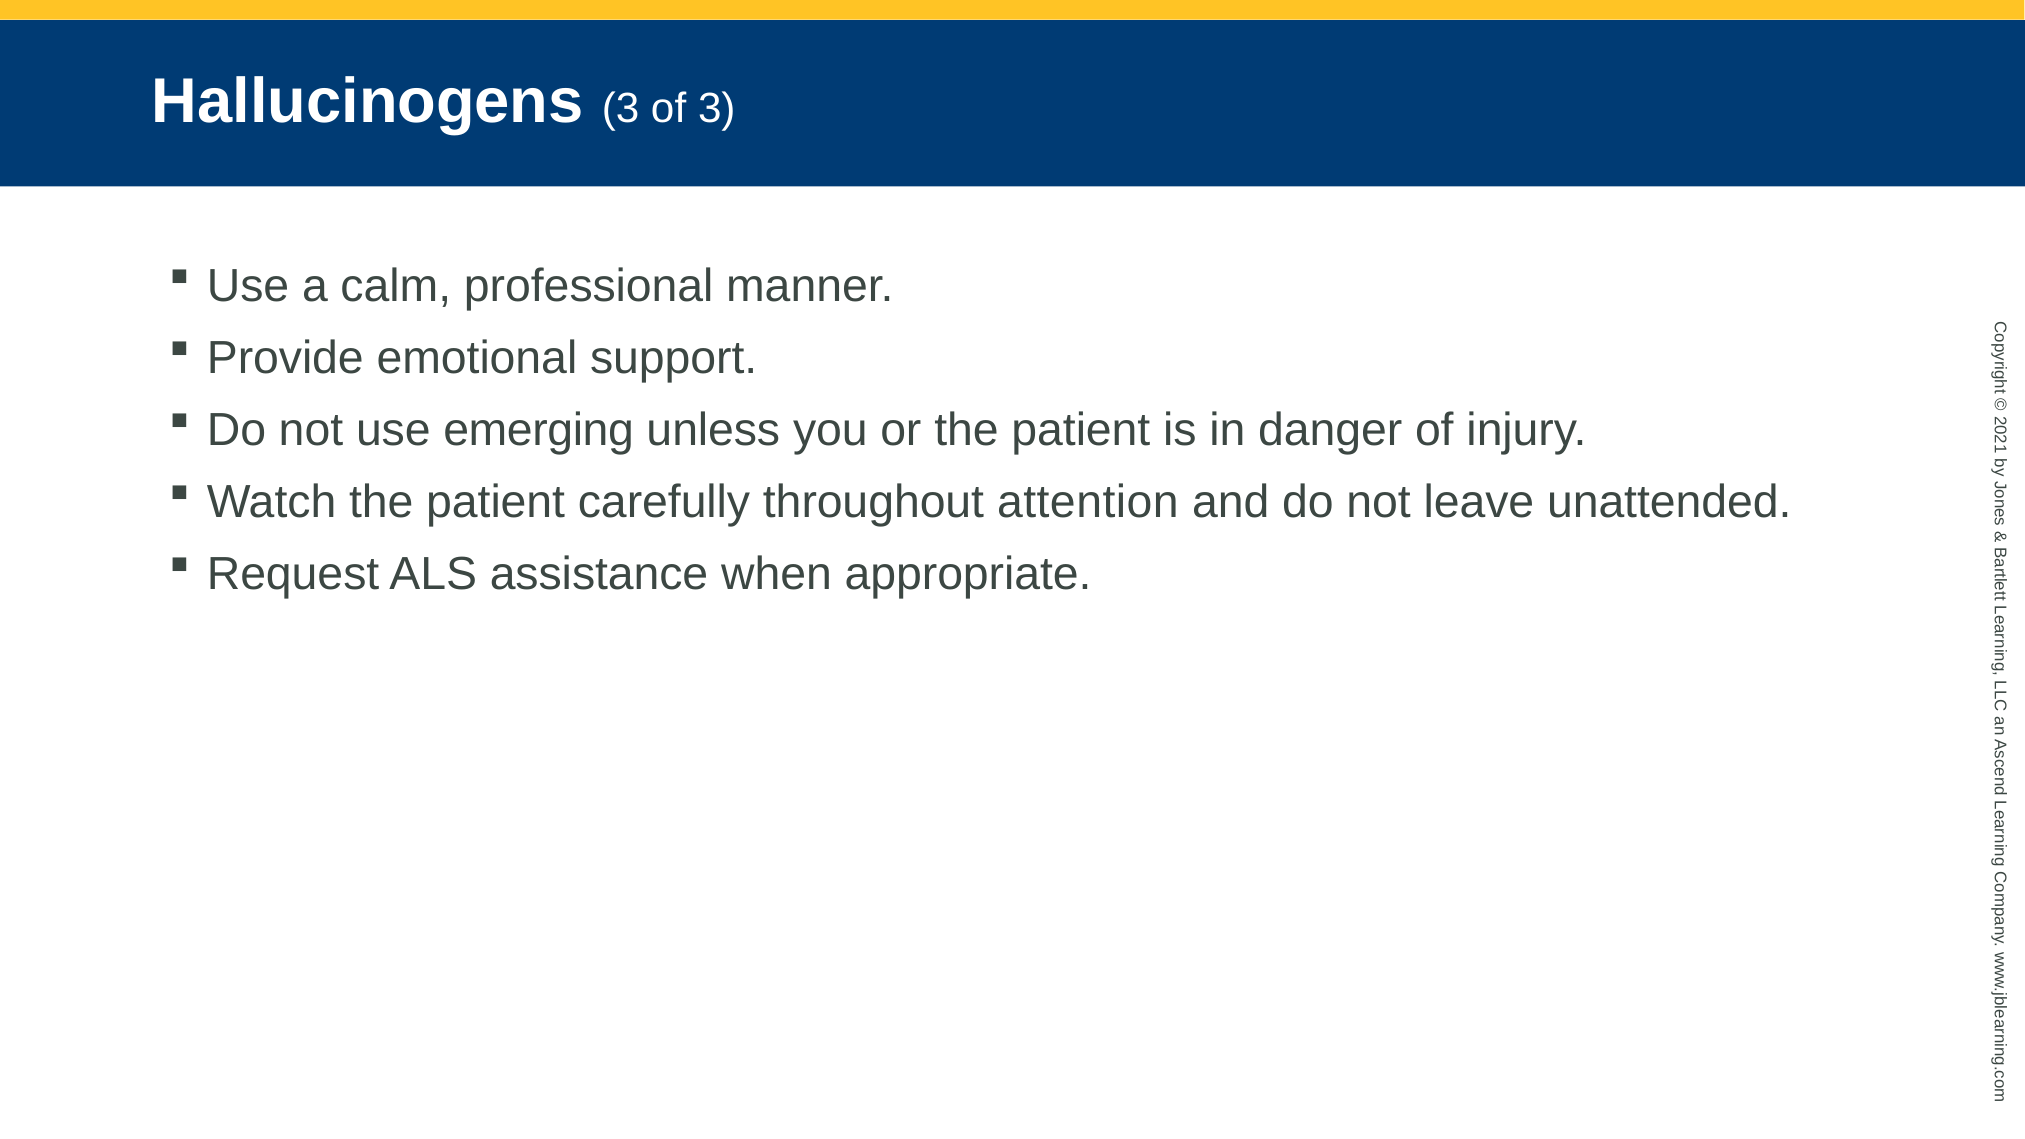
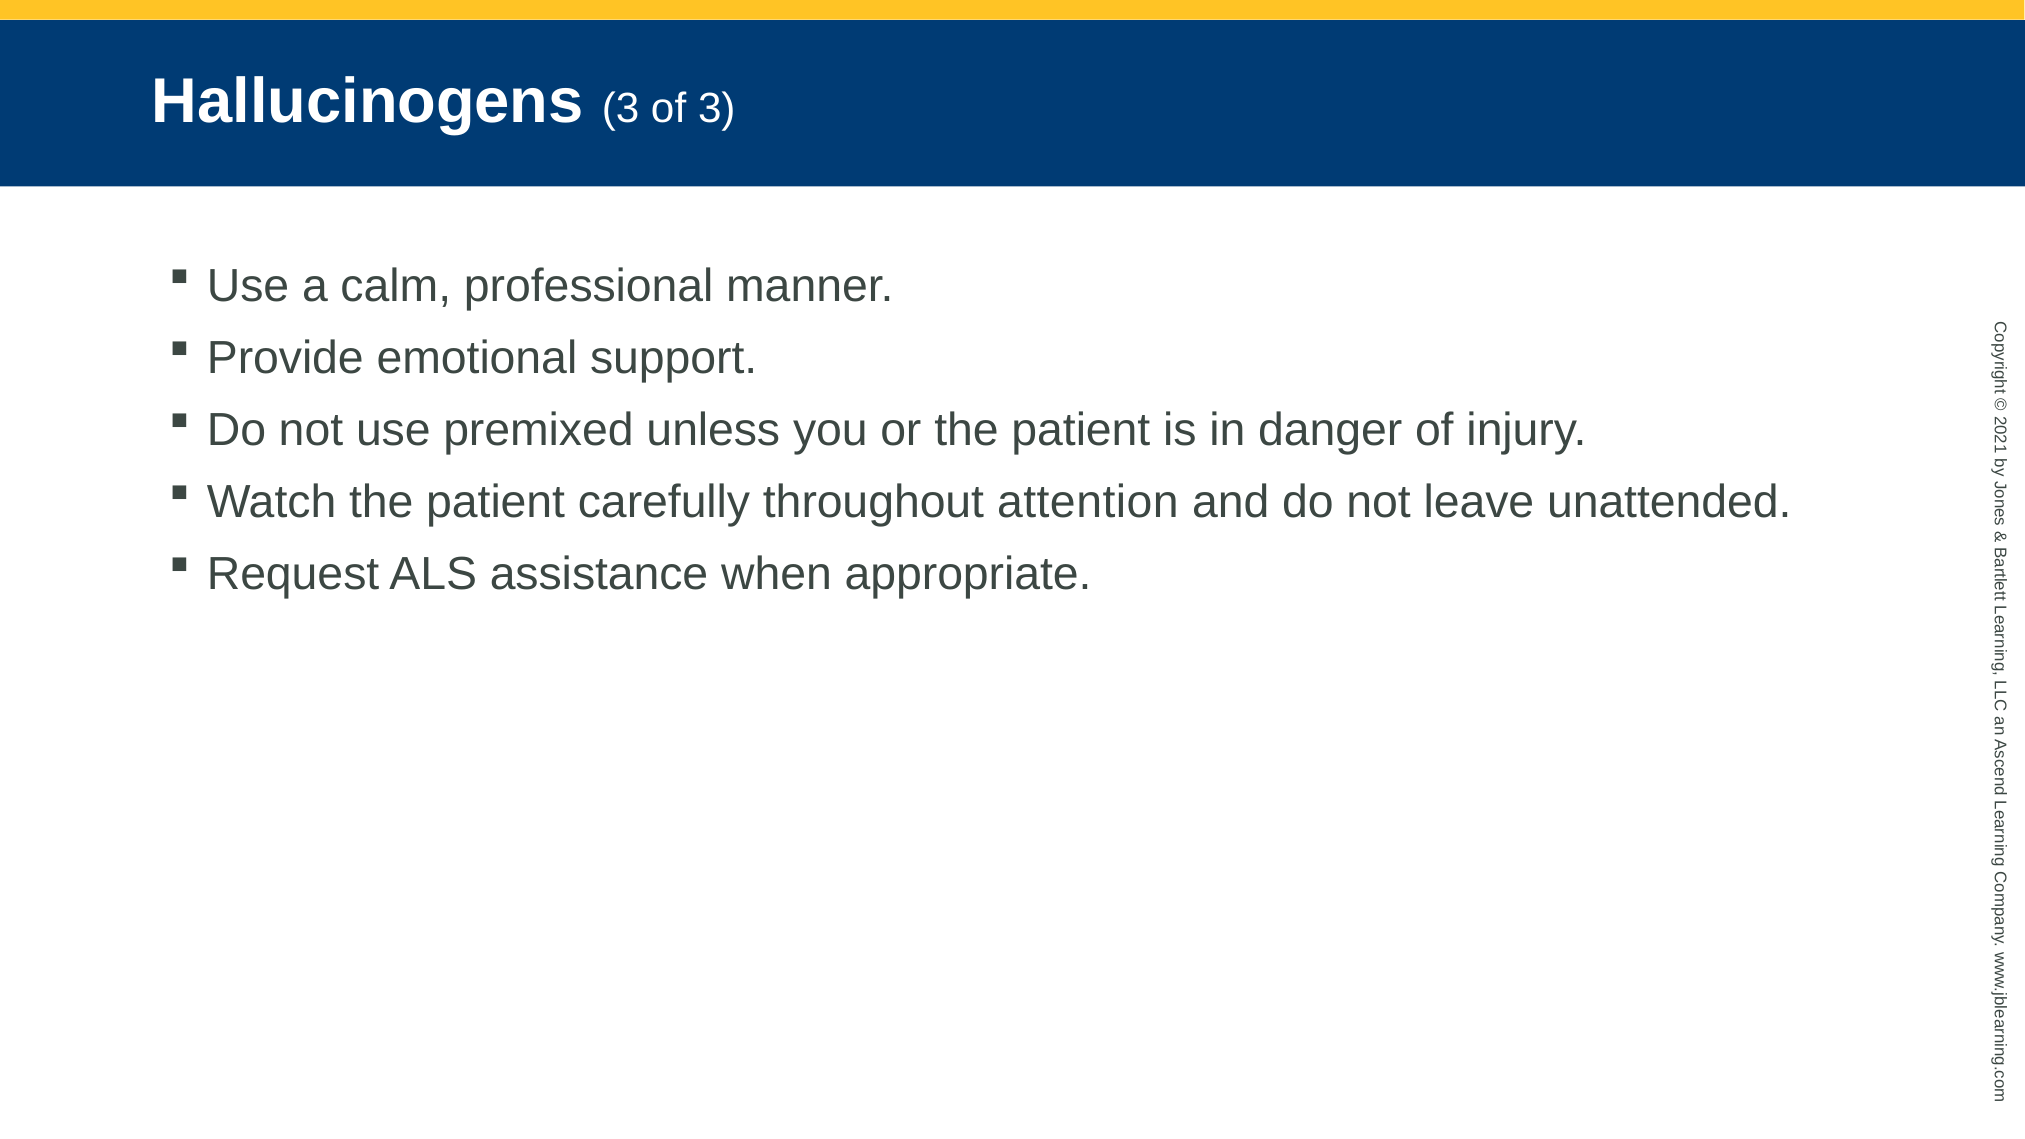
emerging: emerging -> premixed
